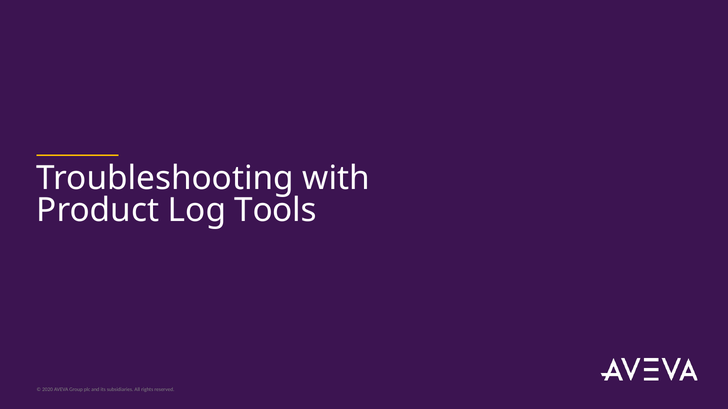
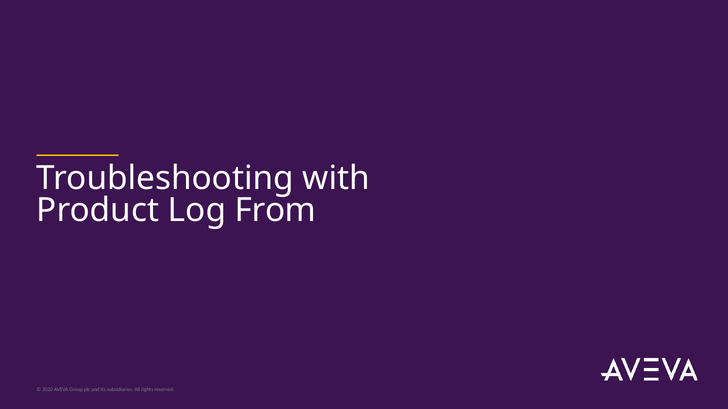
Tools: Tools -> From
